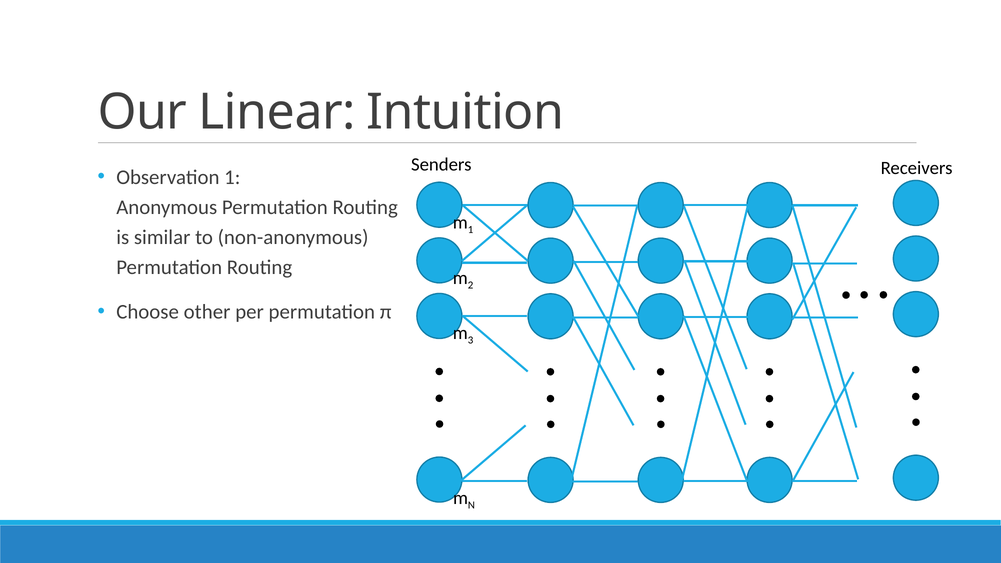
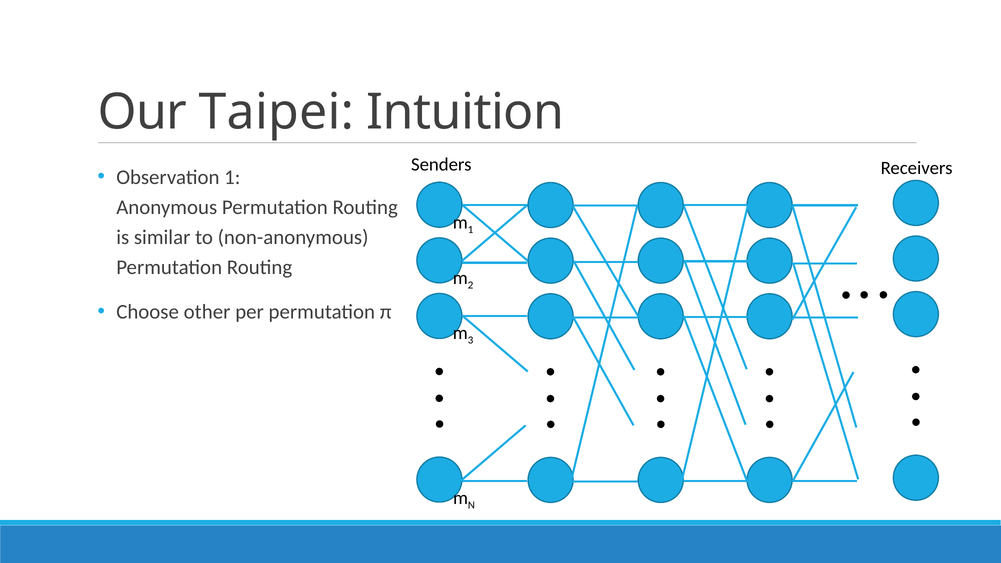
Linear: Linear -> Taipei
